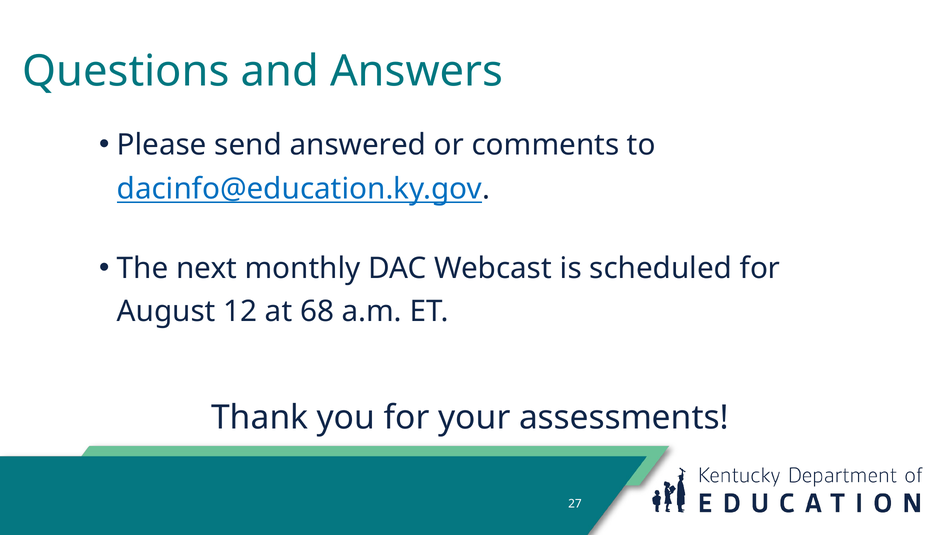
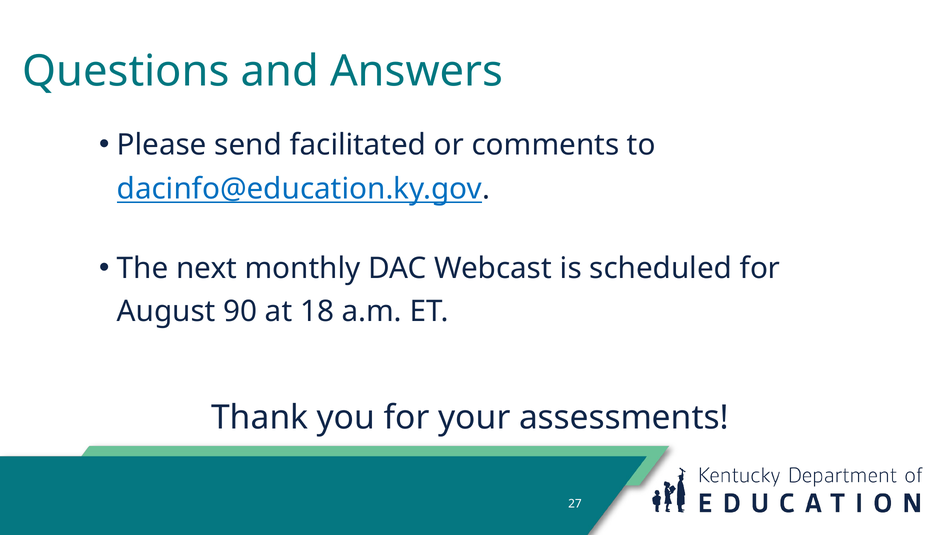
answered: answered -> facilitated
12: 12 -> 90
68: 68 -> 18
